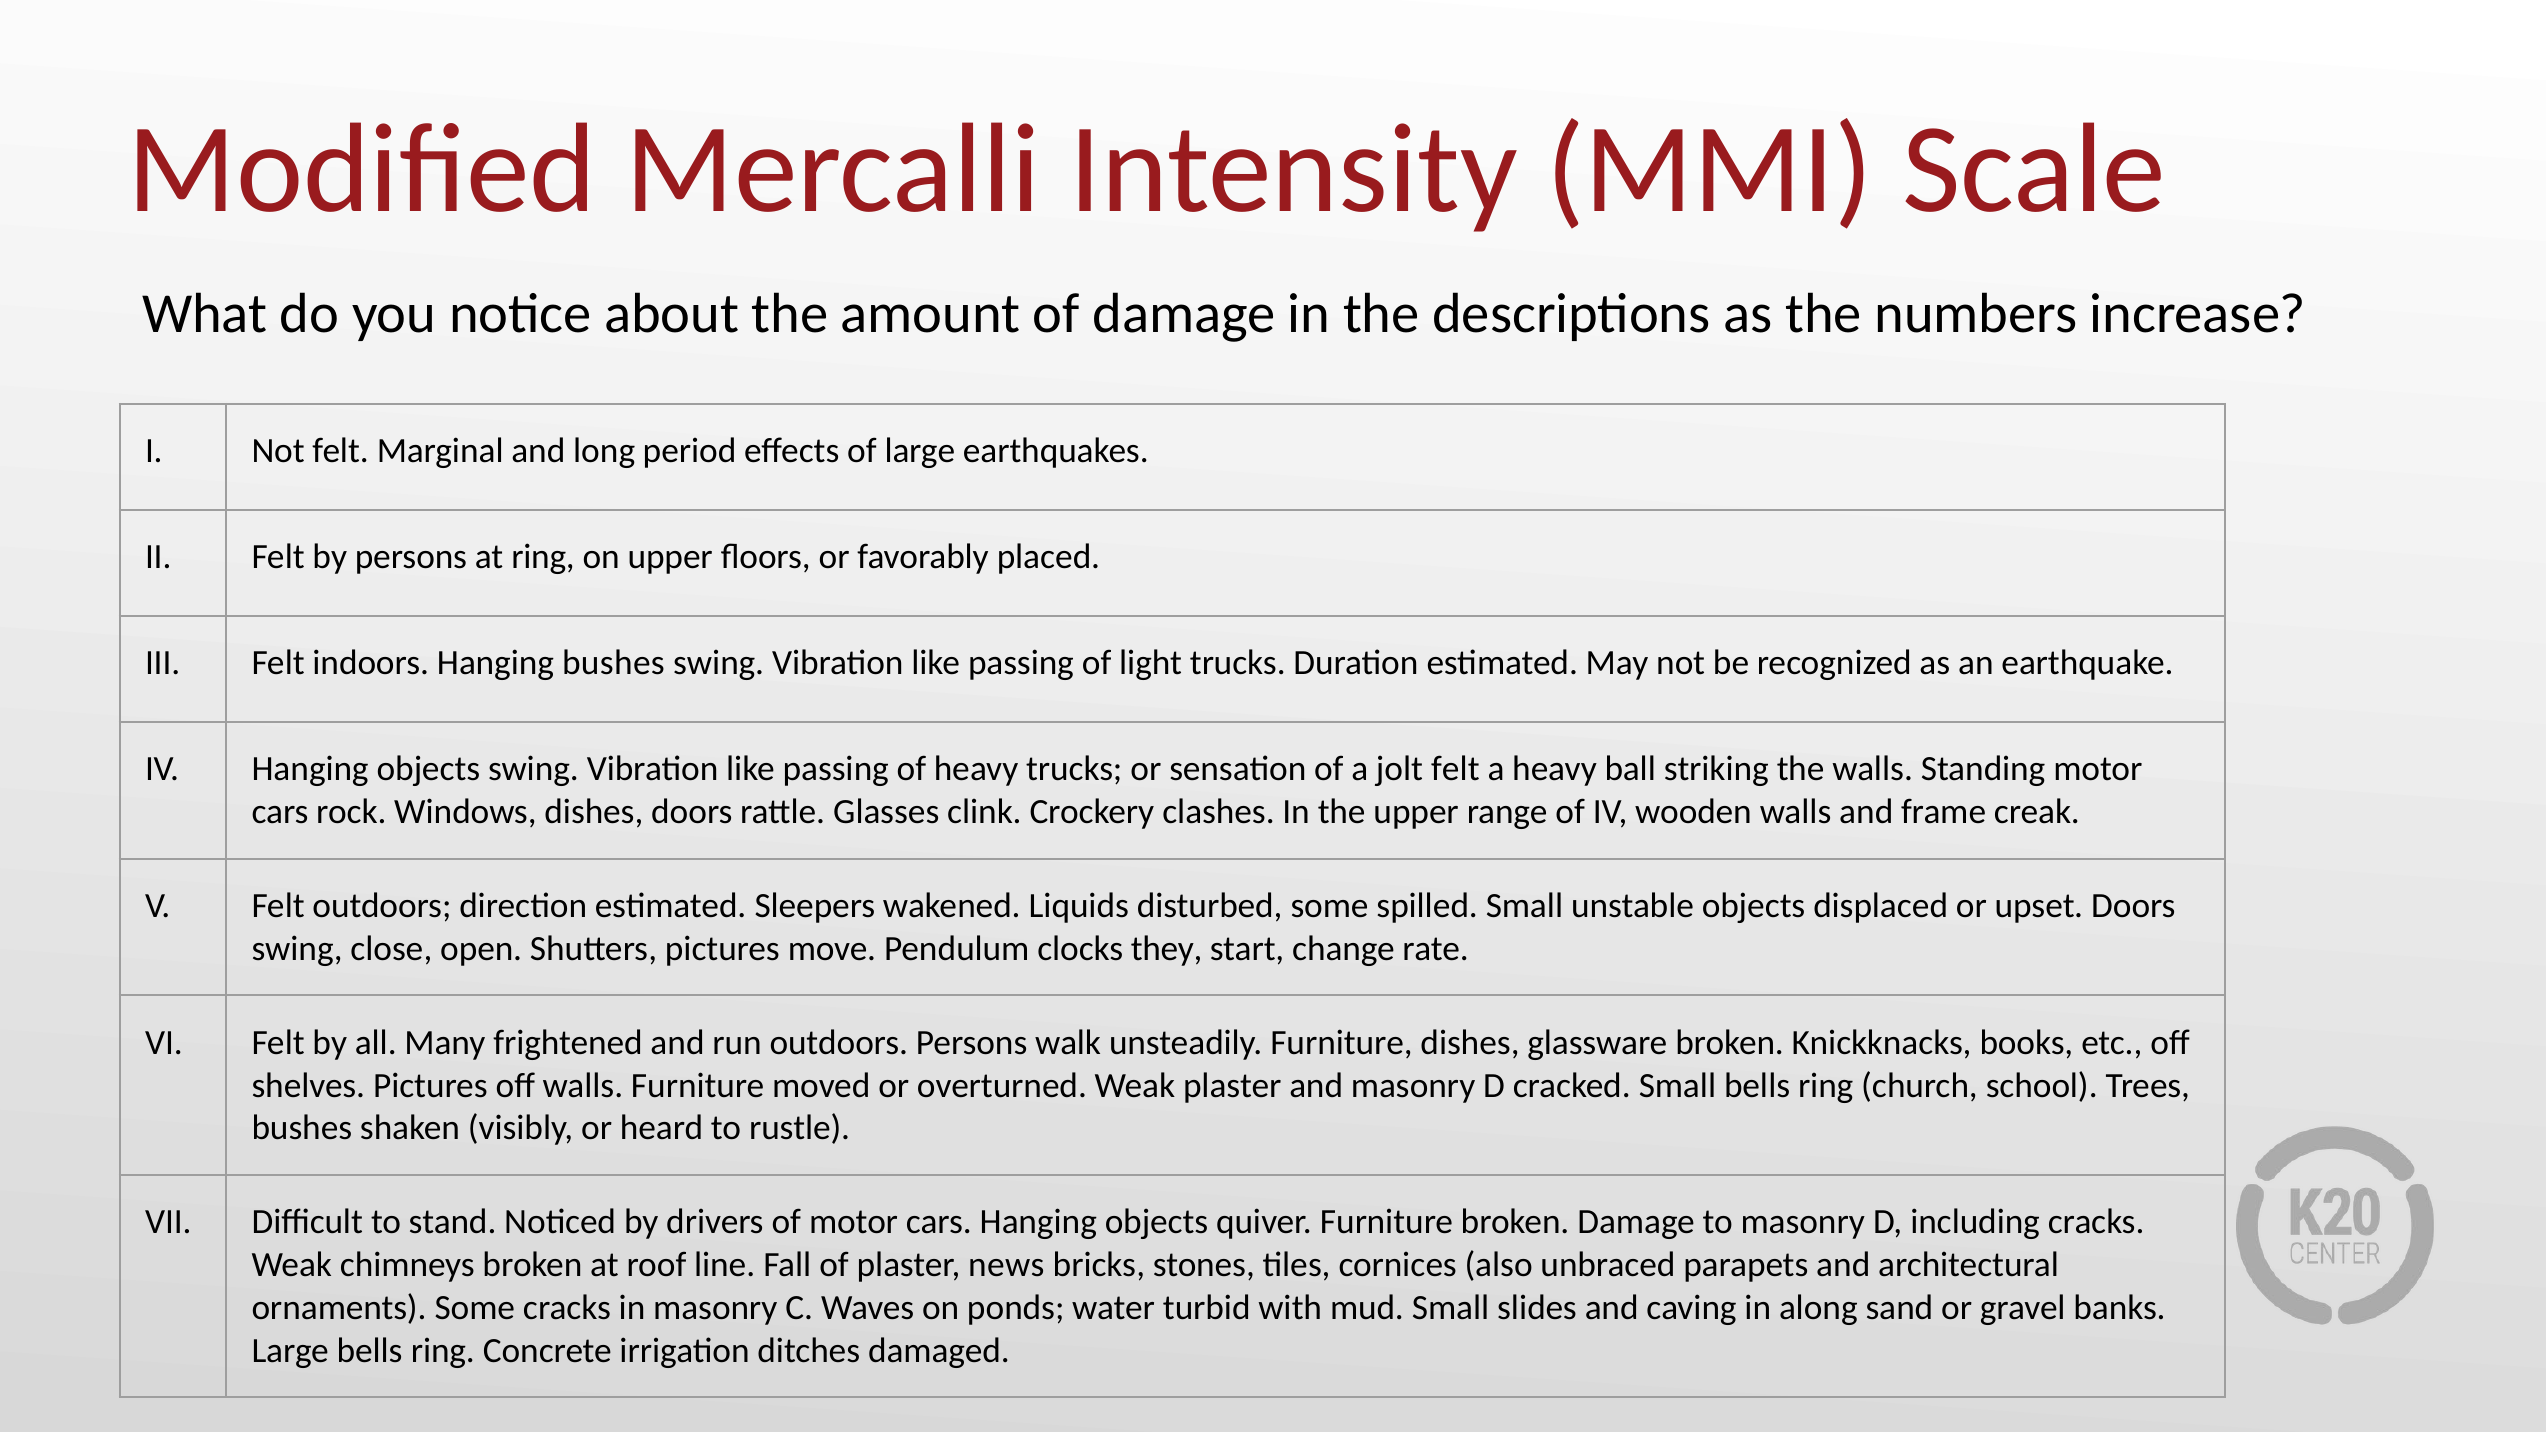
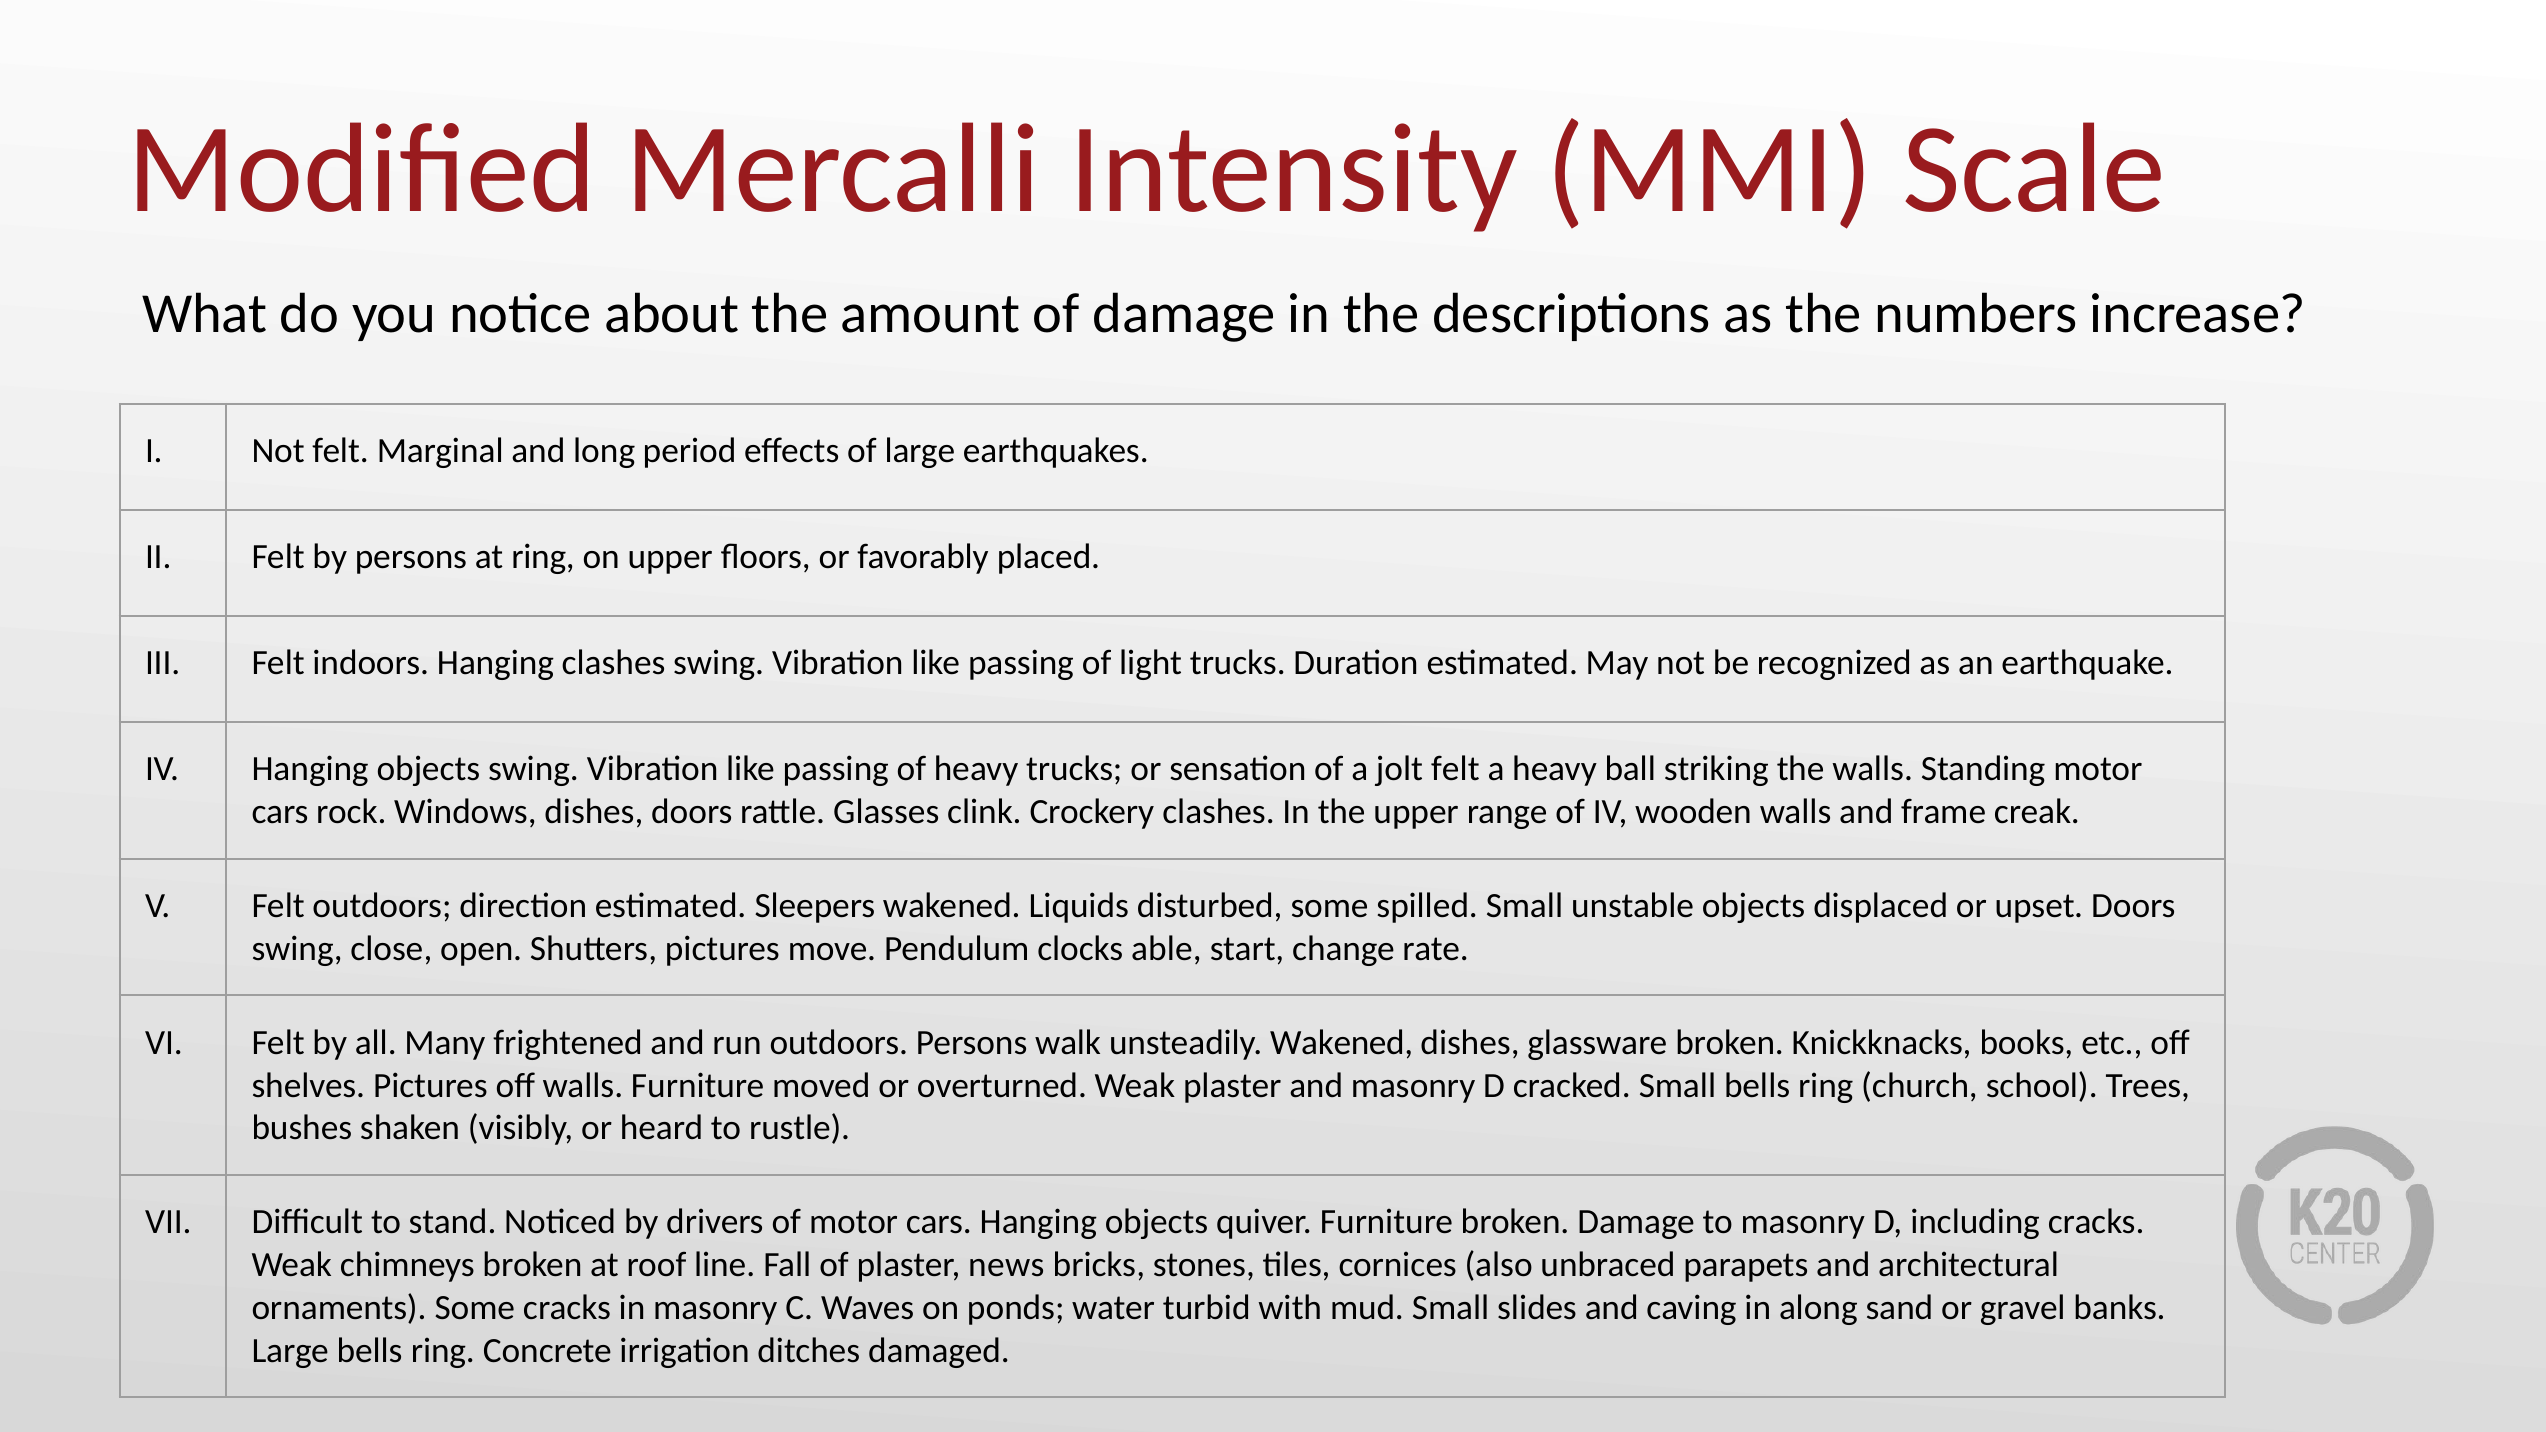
Hanging bushes: bushes -> clashes
they: they -> able
unsteadily Furniture: Furniture -> Wakened
